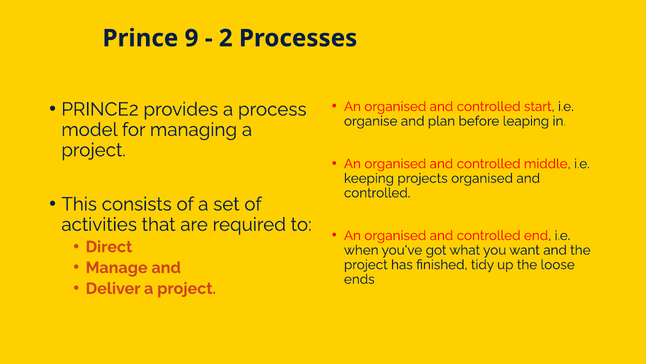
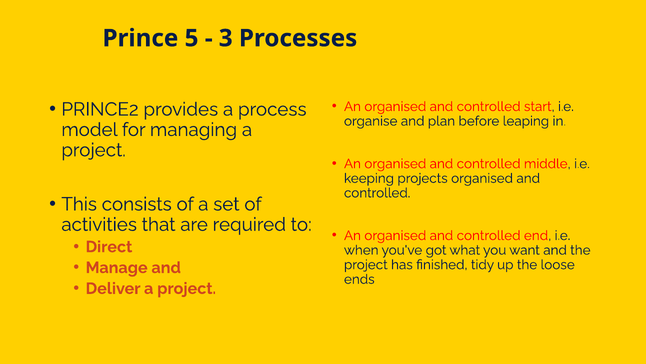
9: 9 -> 5
2: 2 -> 3
